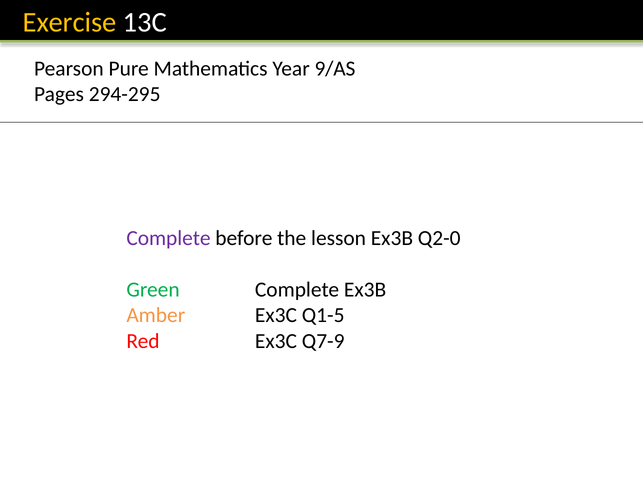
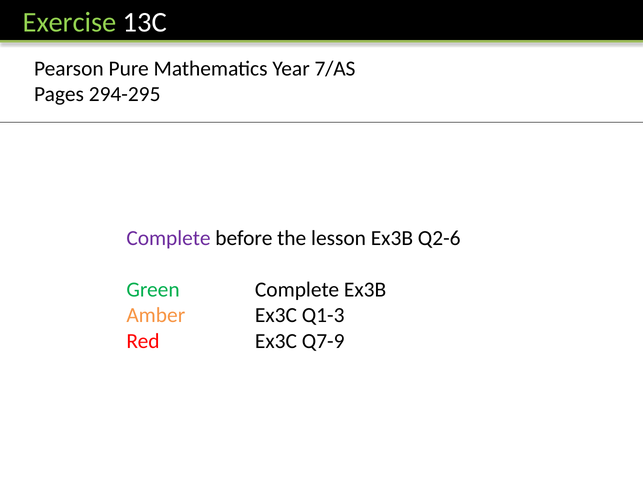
Exercise colour: yellow -> light green
9/AS: 9/AS -> 7/AS
Q2-0: Q2-0 -> Q2-6
Q1-5: Q1-5 -> Q1-3
